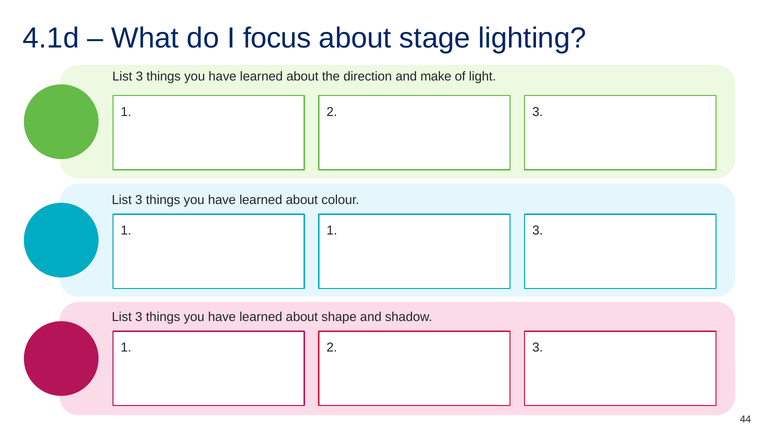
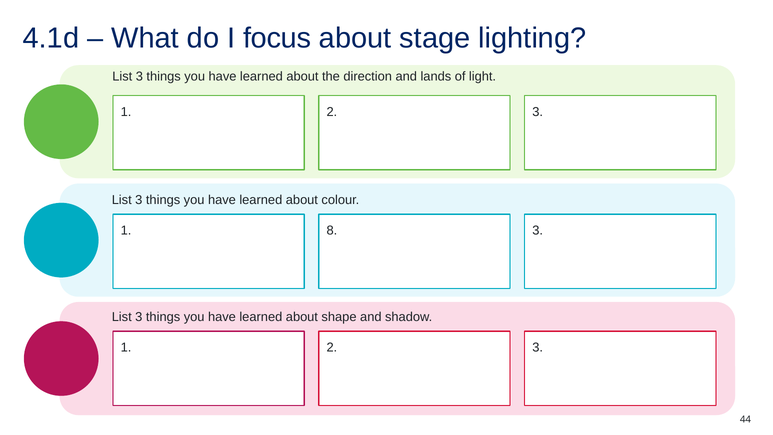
make: make -> lands
1 1: 1 -> 8
